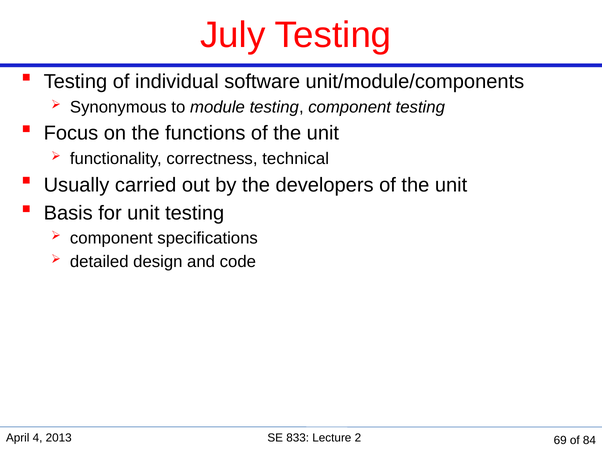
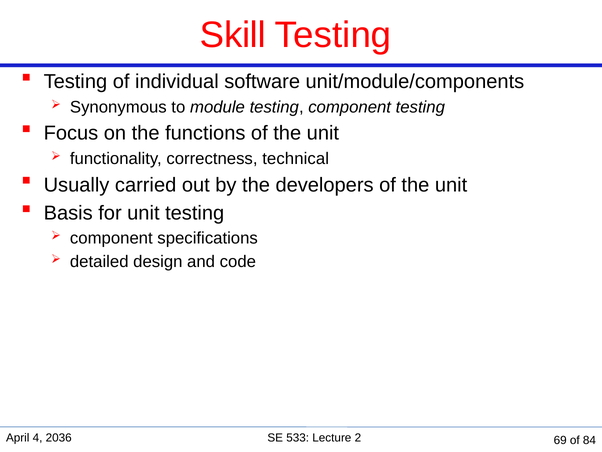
July: July -> Skill
2013: 2013 -> 2036
833: 833 -> 533
